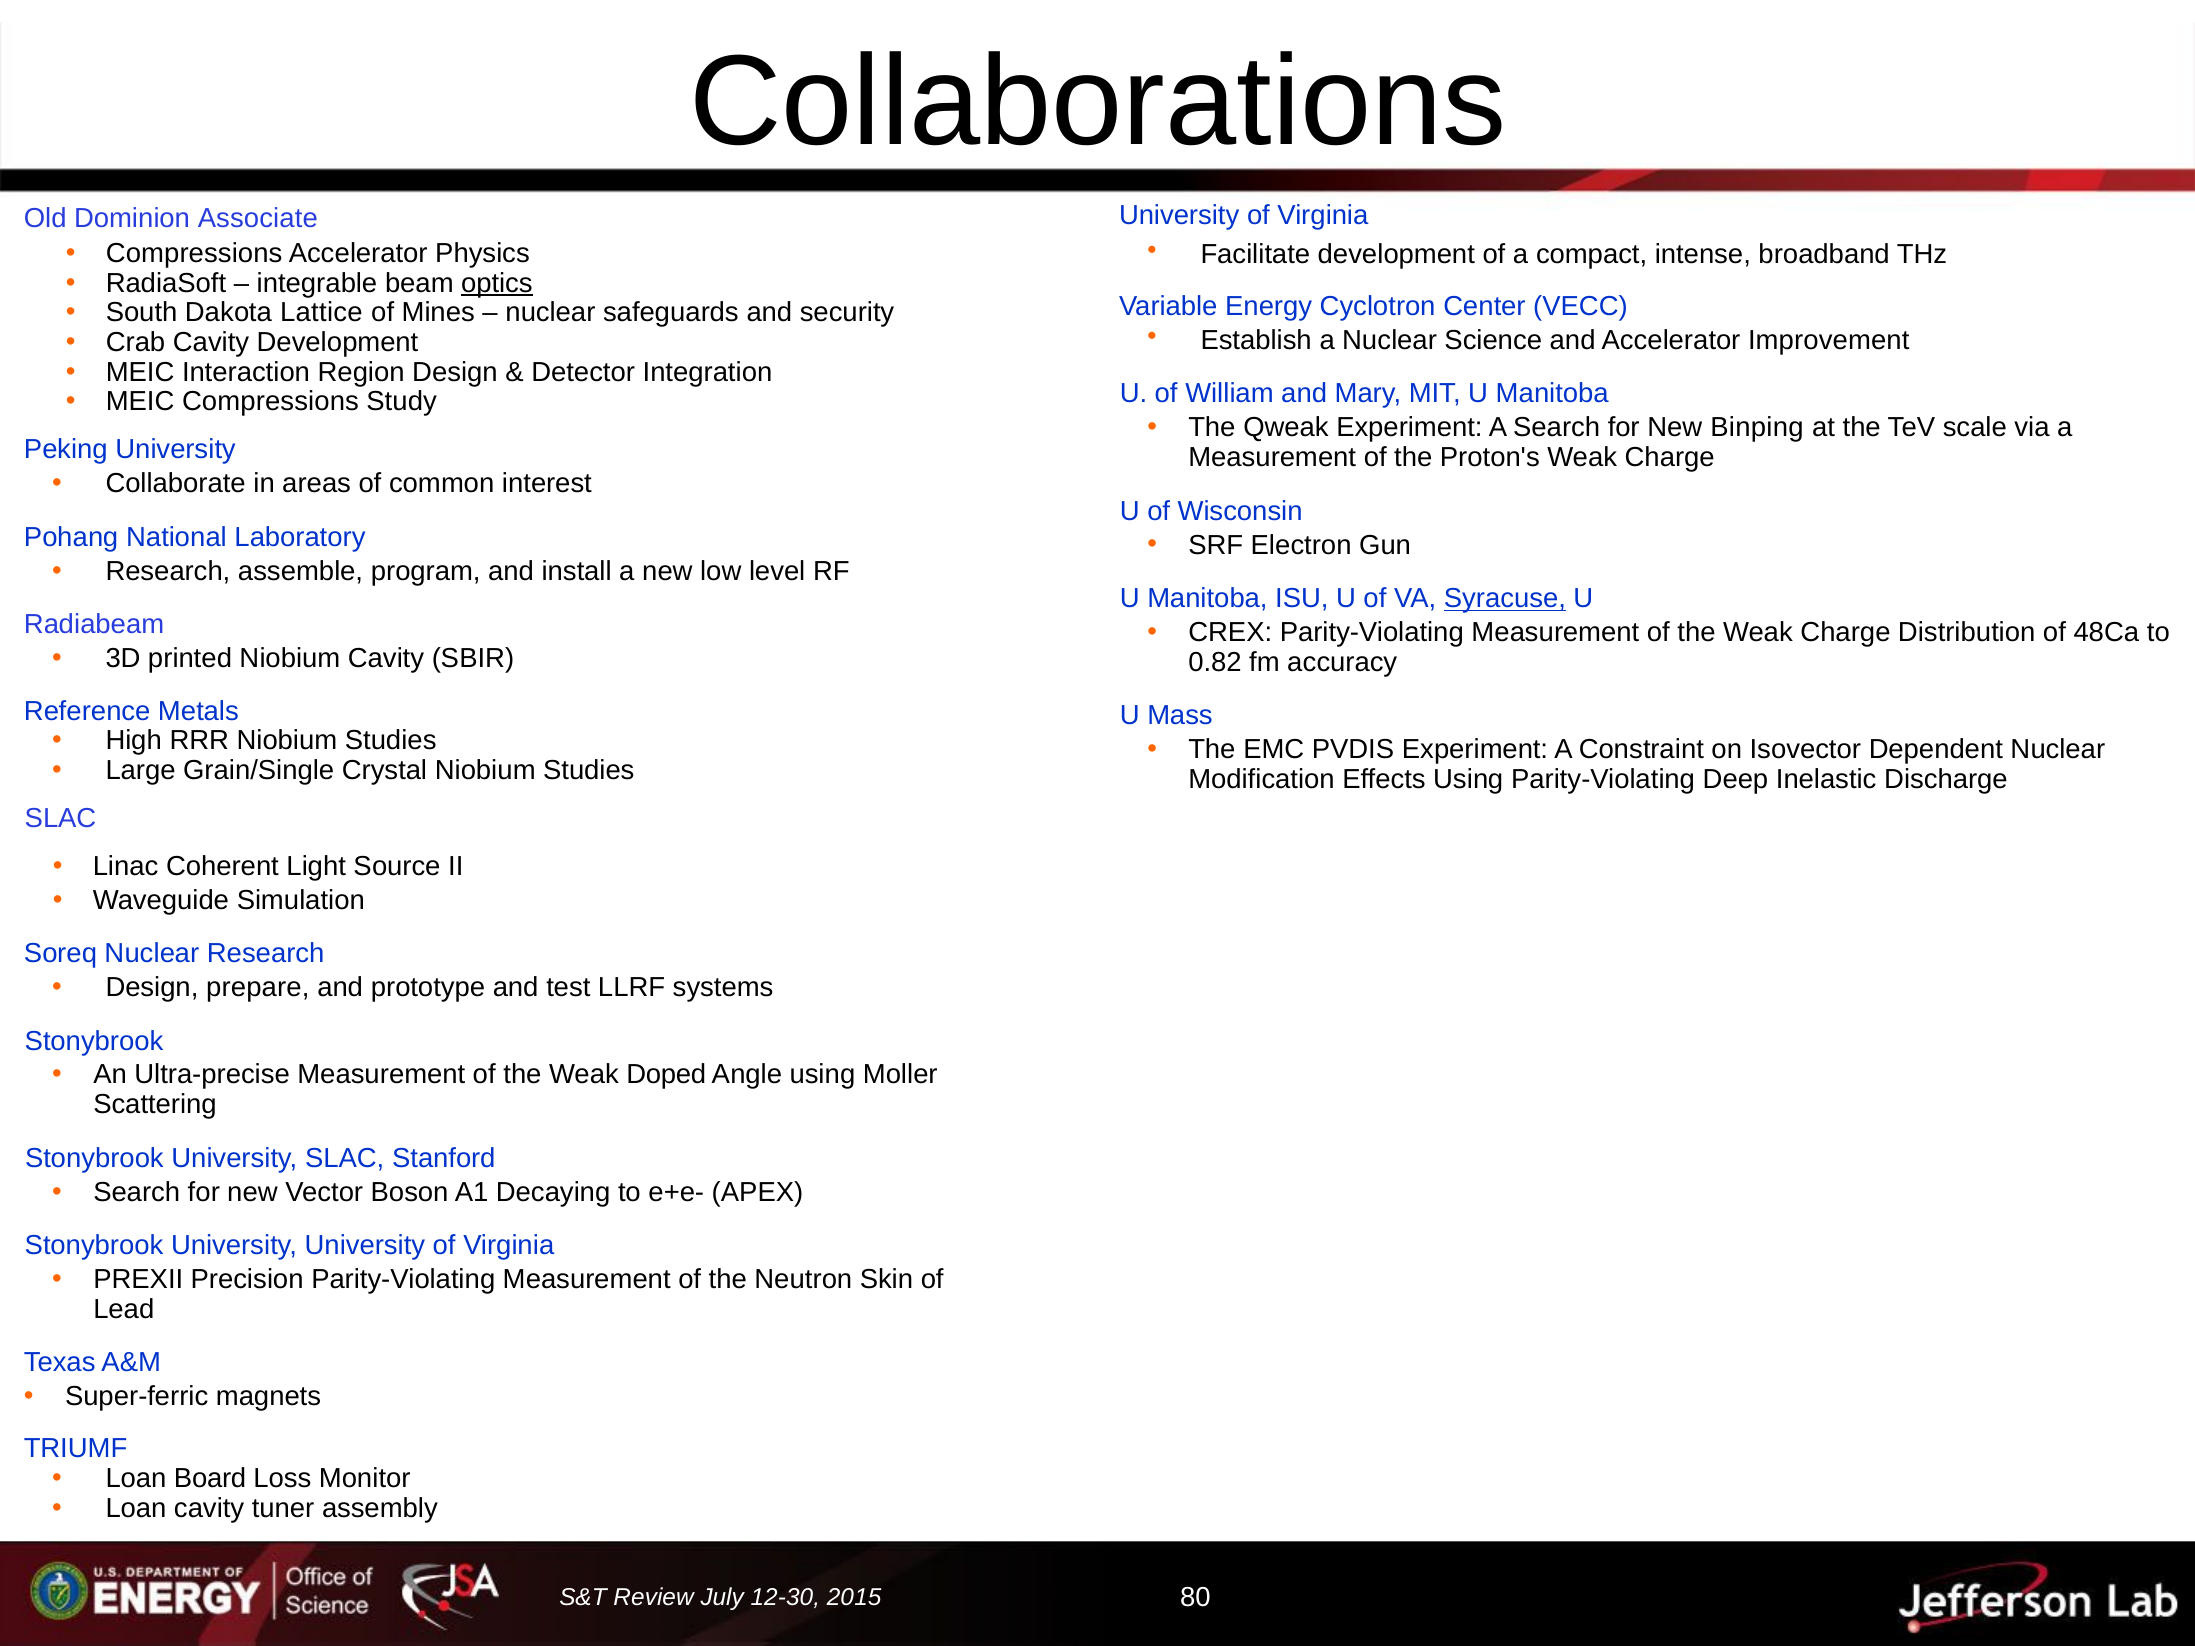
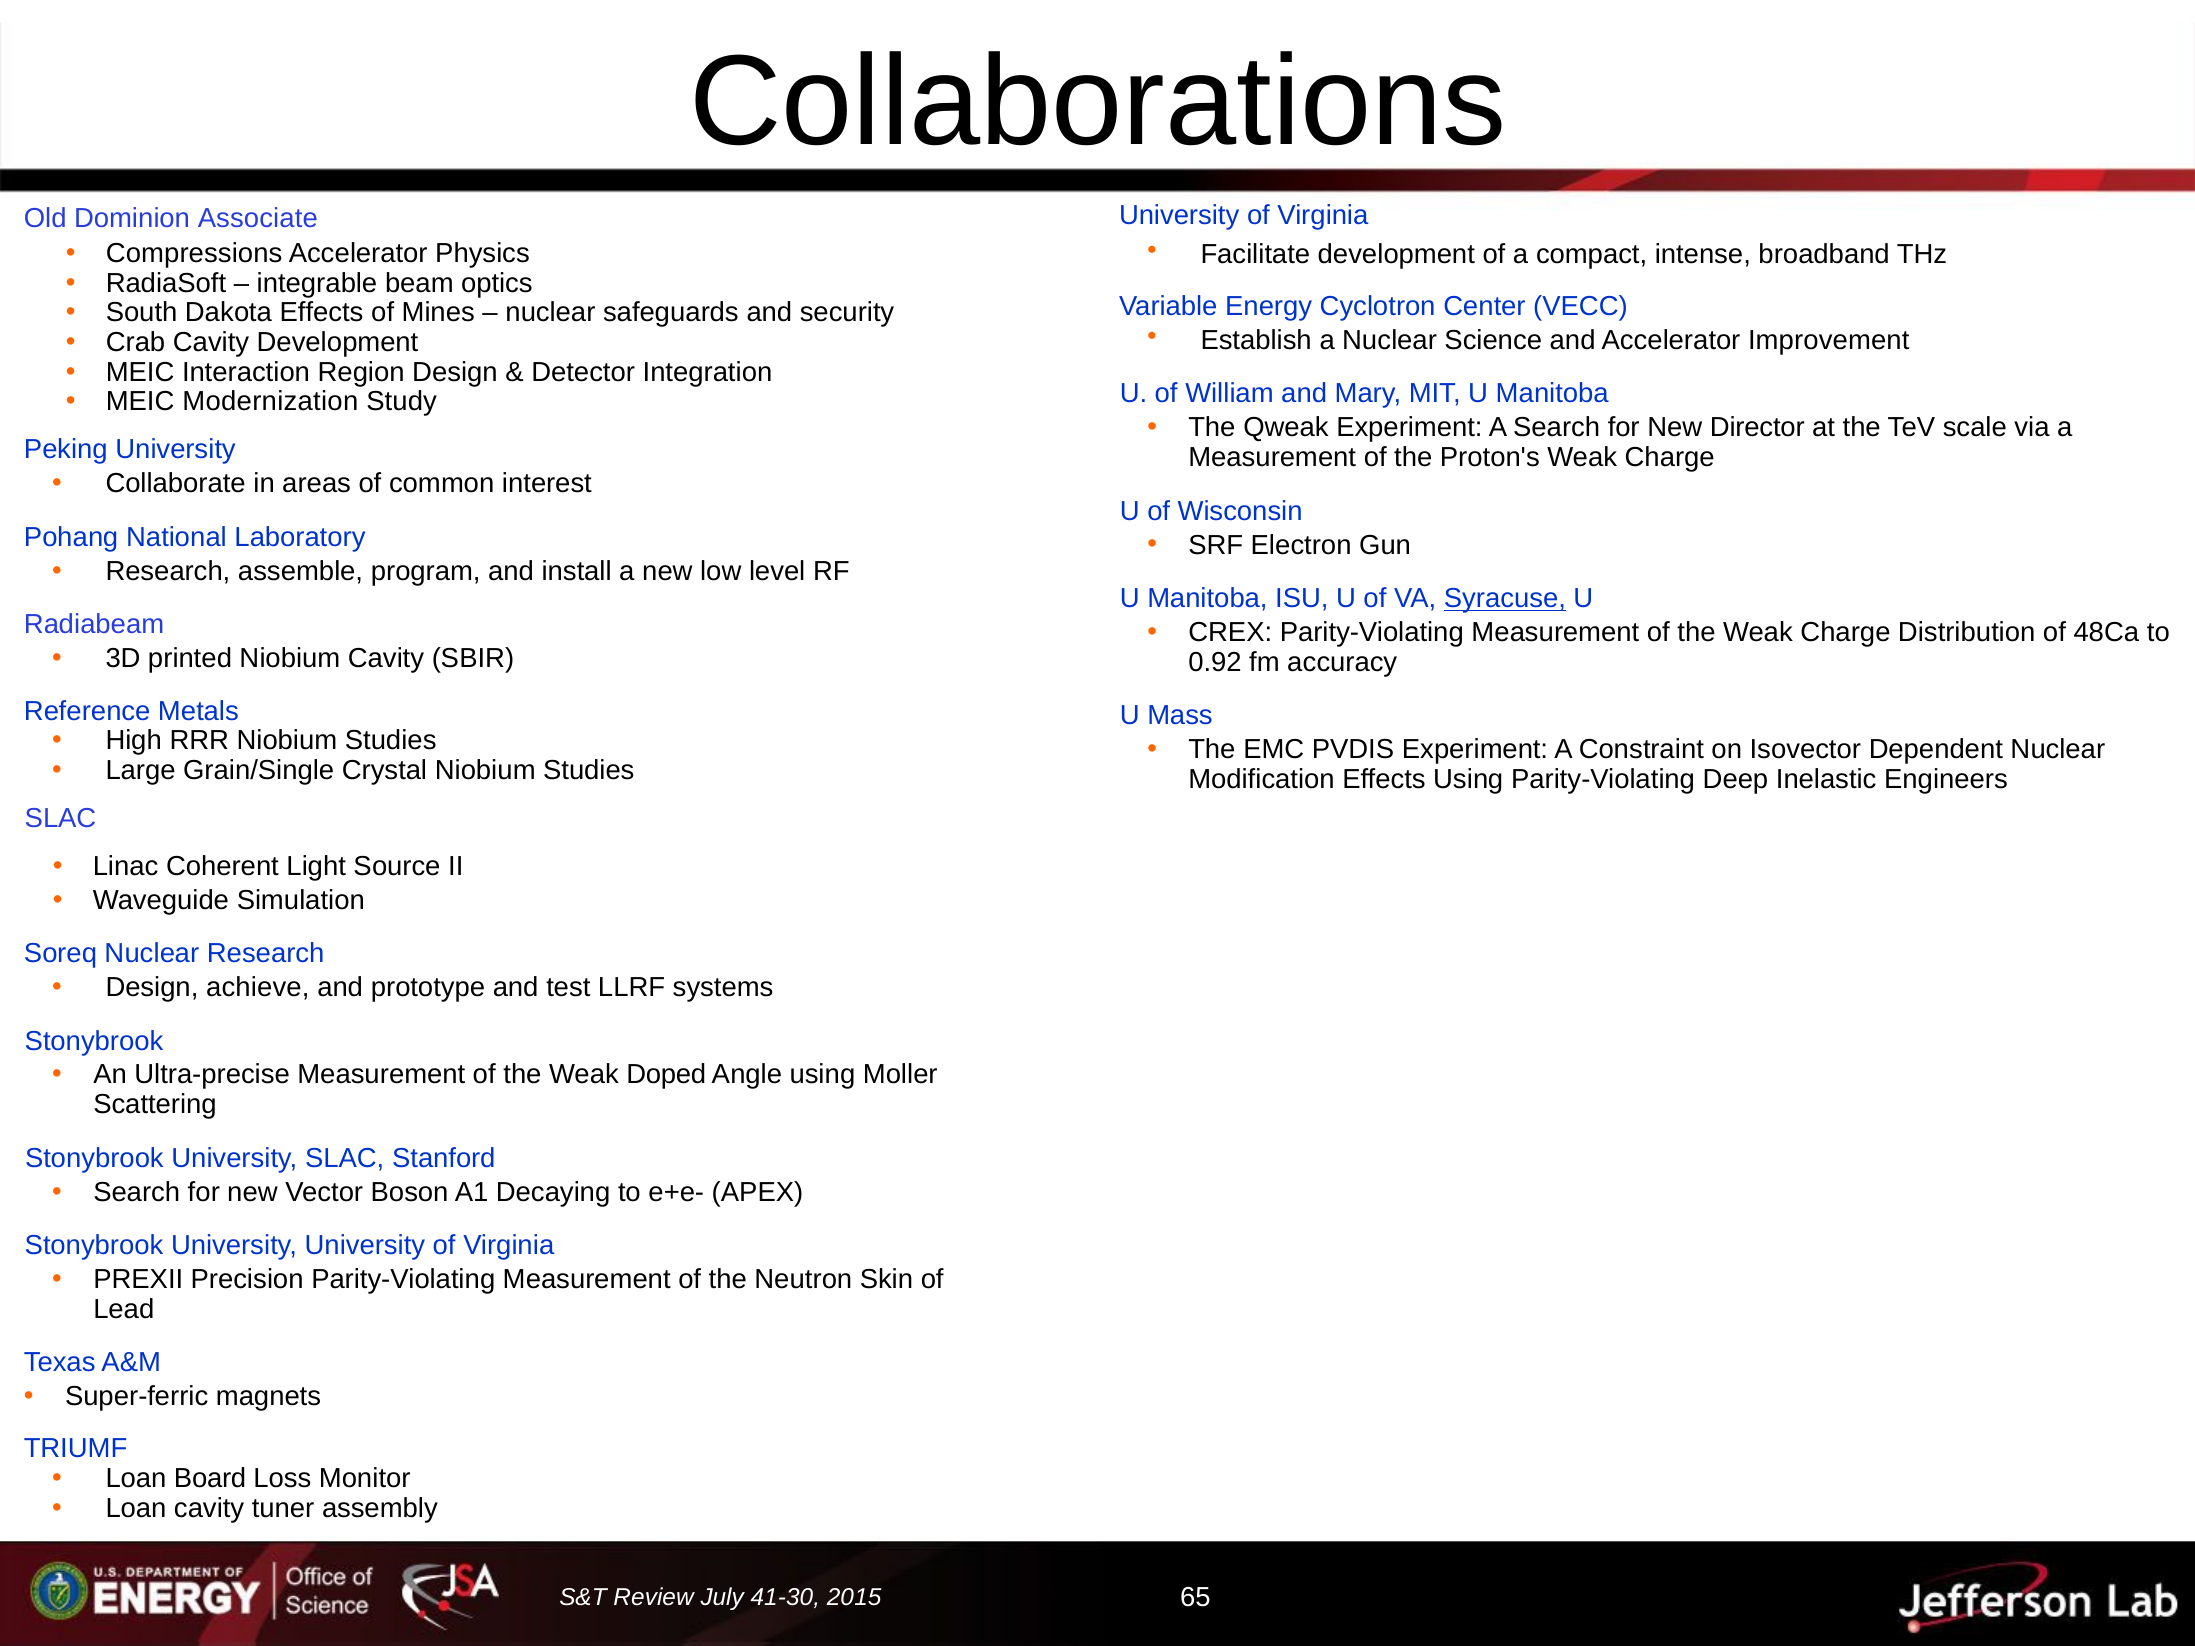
optics underline: present -> none
Dakota Lattice: Lattice -> Effects
MEIC Compressions: Compressions -> Modernization
Binping: Binping -> Director
0.82: 0.82 -> 0.92
Discharge: Discharge -> Engineers
prepare: prepare -> achieve
12-30: 12-30 -> 41-30
80: 80 -> 65
